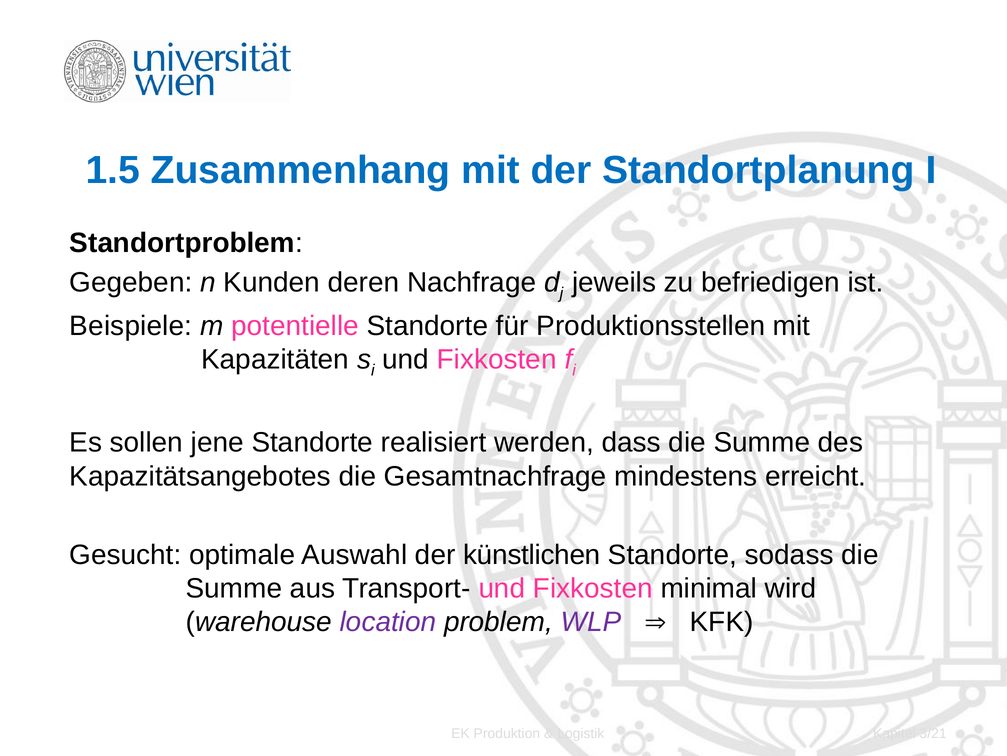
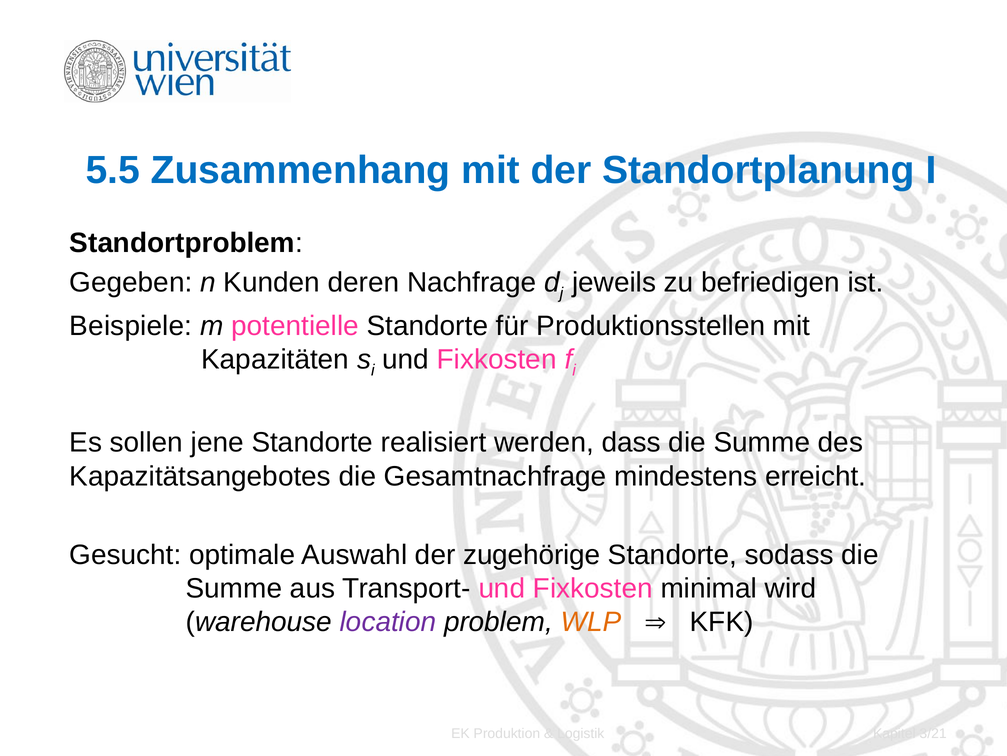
1.5: 1.5 -> 5.5
künstlichen: künstlichen -> zugehörige
WLP colour: purple -> orange
